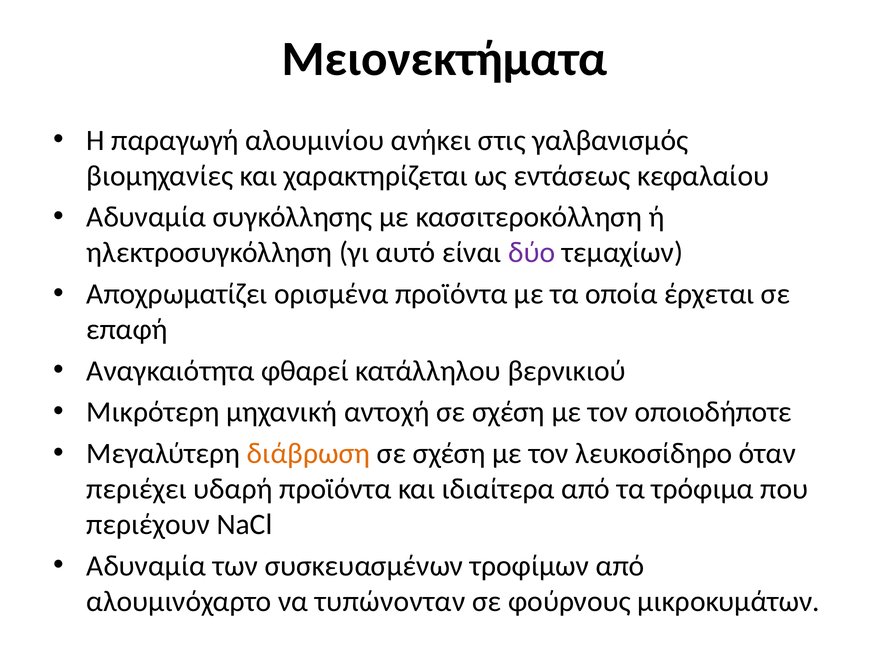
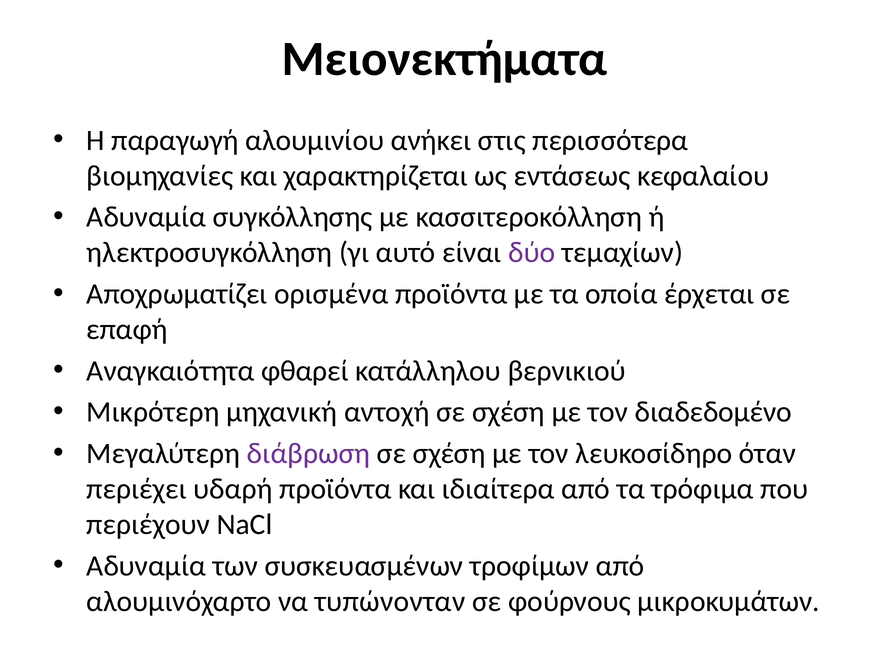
γαλβανισμός: γαλβανισμός -> περισσότερα
οποιοδήποτε: οποιοδήποτε -> διαδεδομένο
διάβρωση colour: orange -> purple
